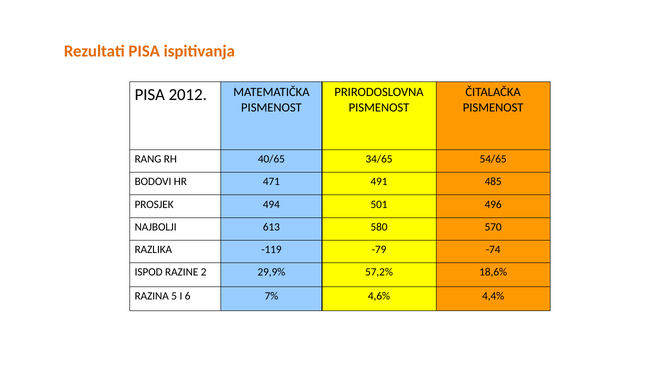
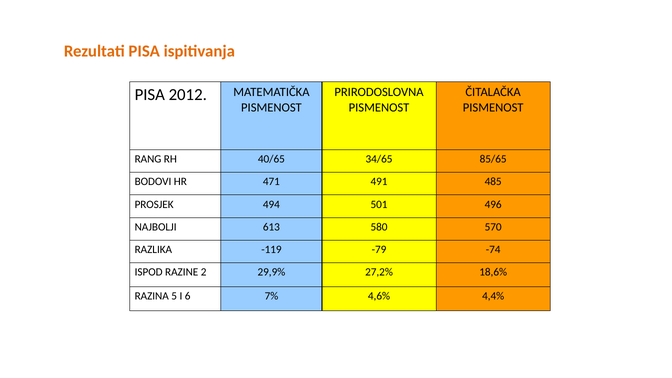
54/65: 54/65 -> 85/65
57,2%: 57,2% -> 27,2%
